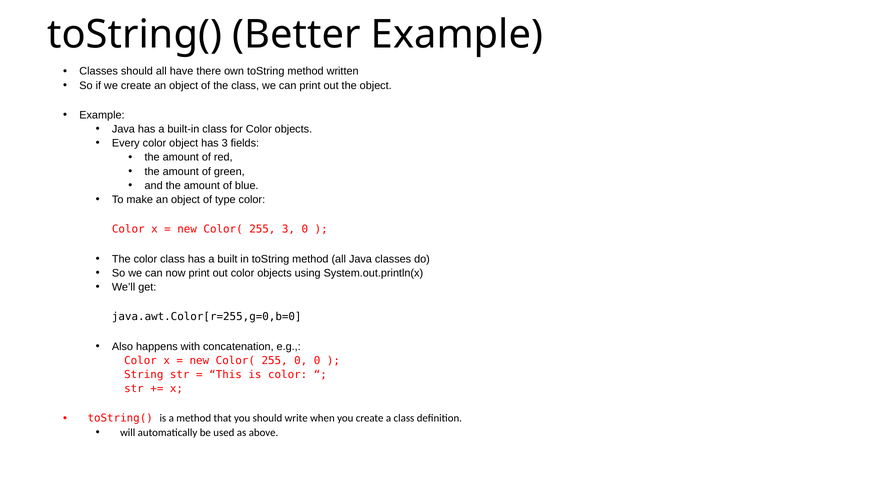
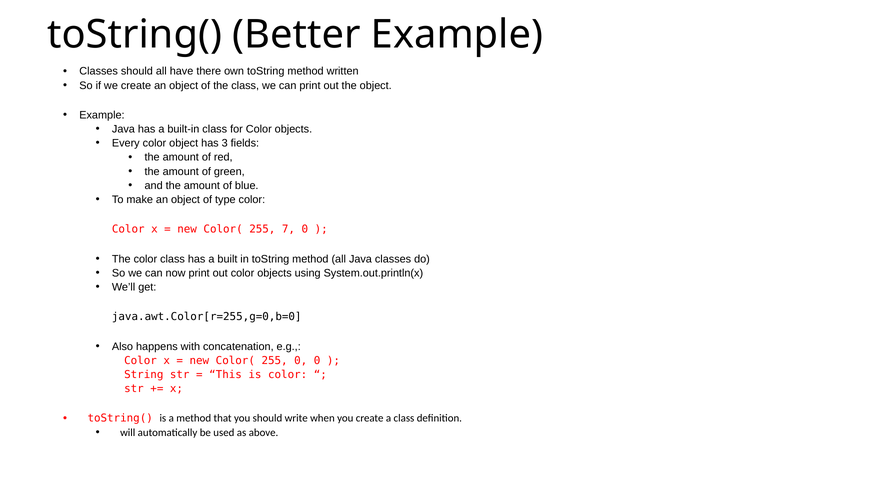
255 3: 3 -> 7
